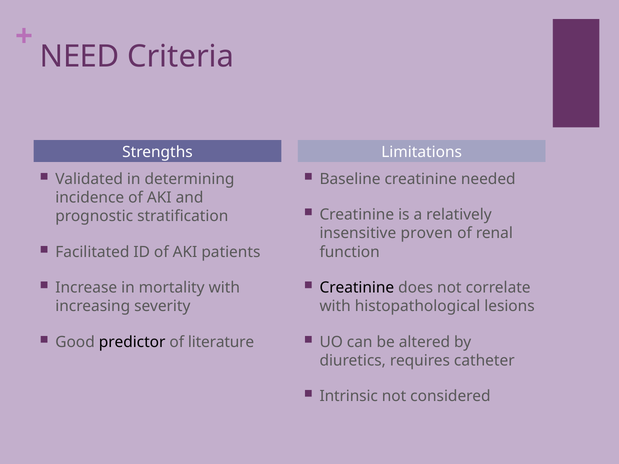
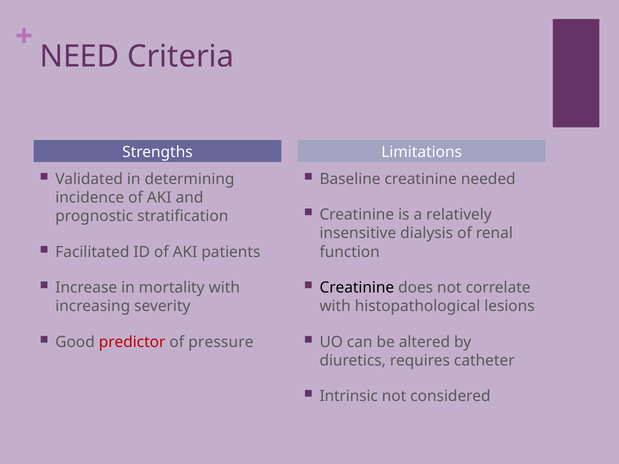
proven: proven -> dialysis
predictor colour: black -> red
literature: literature -> pressure
